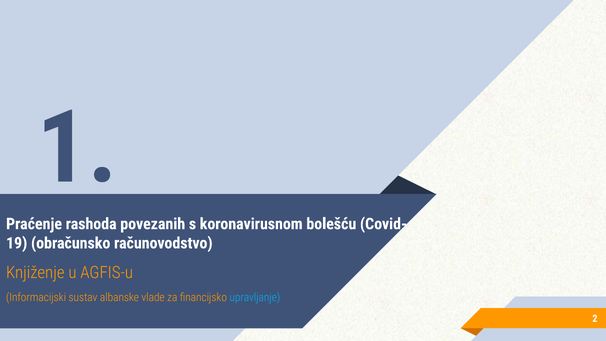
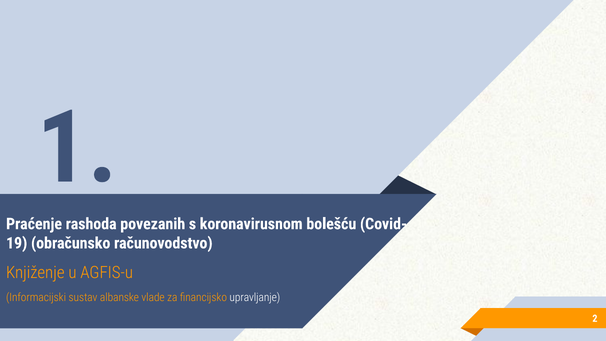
upravljanje colour: light blue -> white
